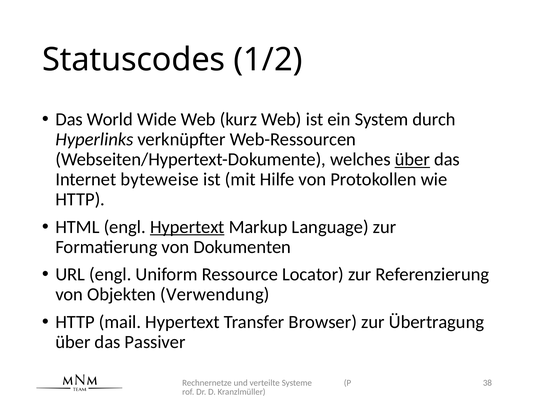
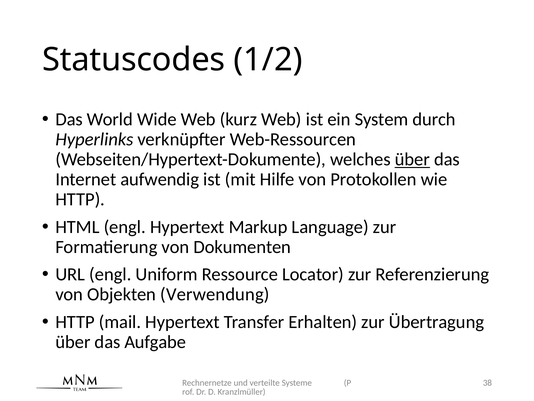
byteweise: byteweise -> aufwendig
Hypertext at (187, 227) underline: present -> none
Browser: Browser -> Erhalten
Passiver: Passiver -> Aufgabe
